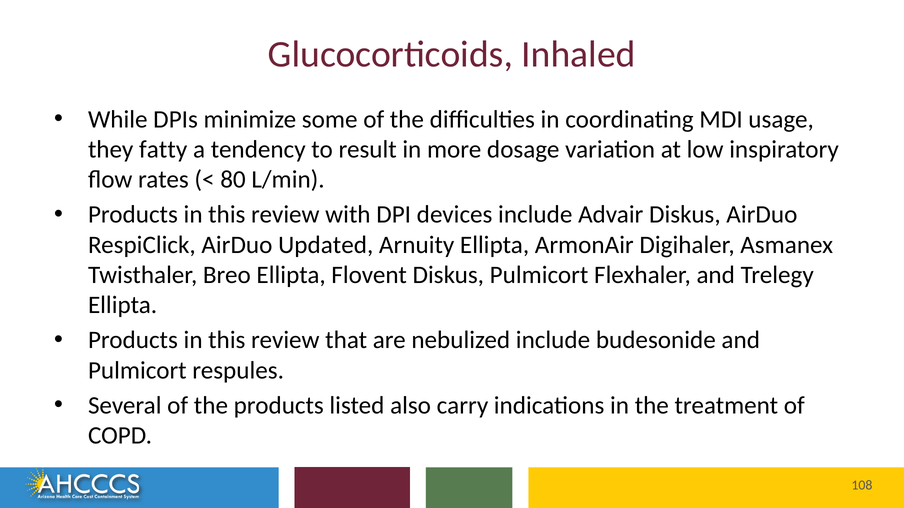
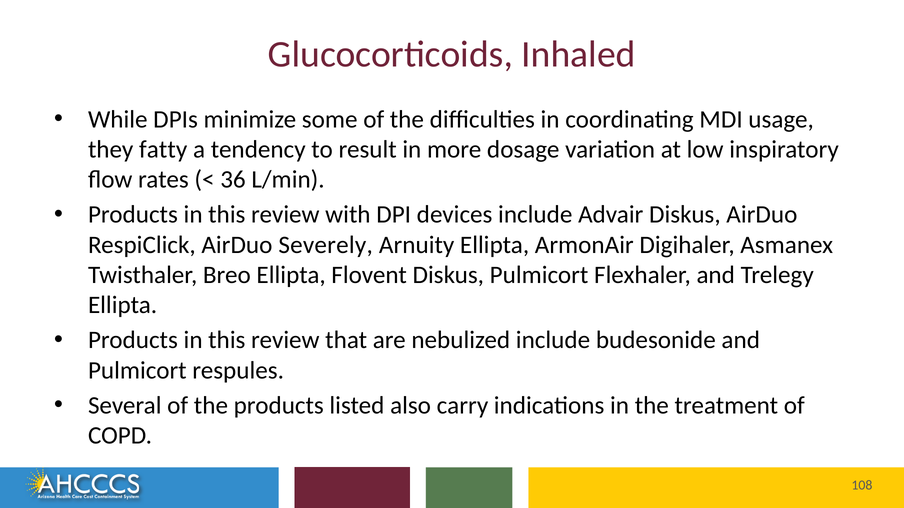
80: 80 -> 36
Updated: Updated -> Severely
